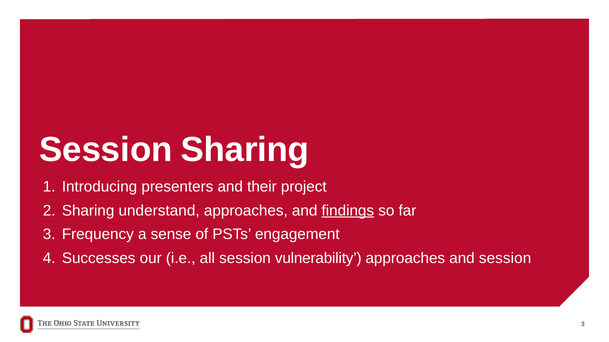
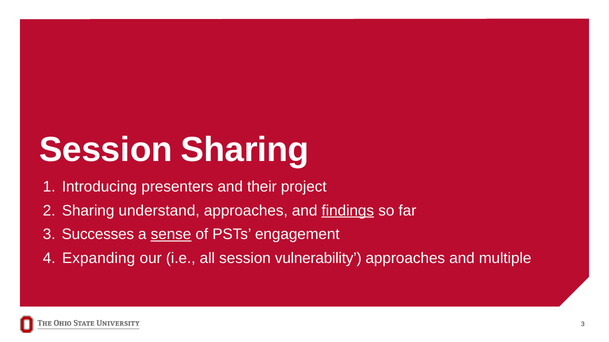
Frequency: Frequency -> Successes
sense underline: none -> present
Successes: Successes -> Expanding
and session: session -> multiple
